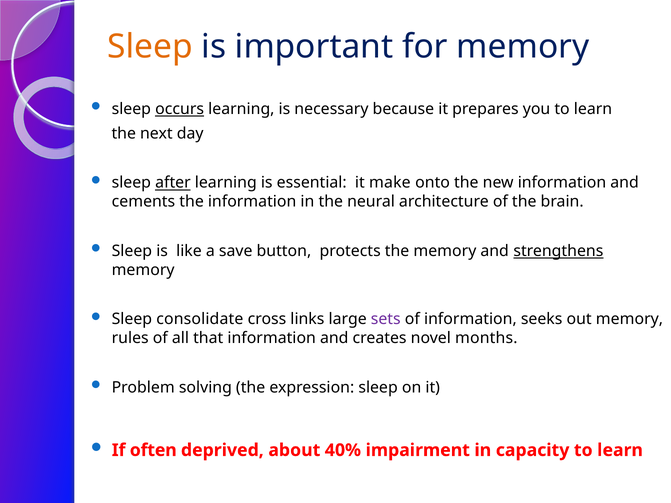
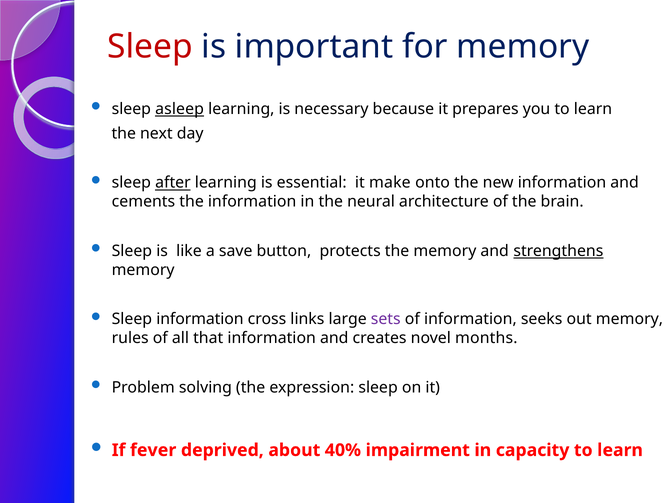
Sleep at (150, 47) colour: orange -> red
occurs: occurs -> asleep
Sleep consolidate: consolidate -> information
often: often -> fever
